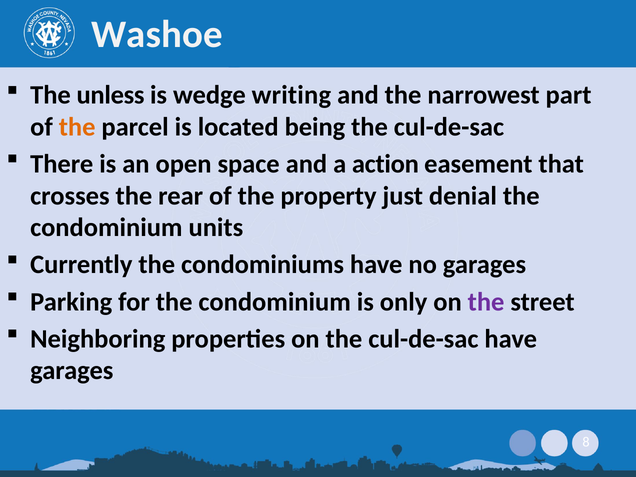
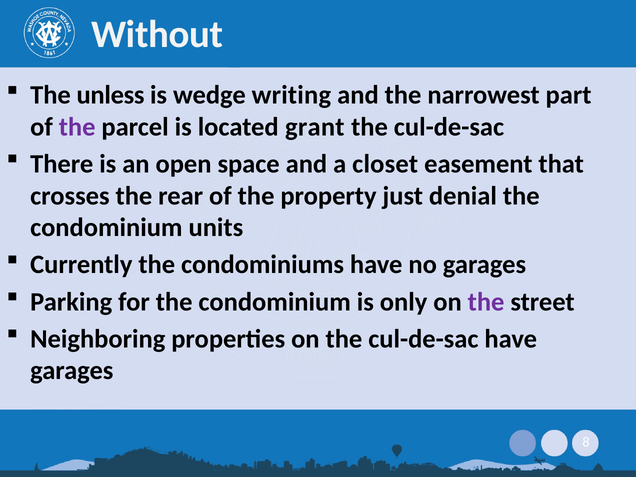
Washoe: Washoe -> Without
the at (77, 127) colour: orange -> purple
being: being -> grant
action: action -> closet
